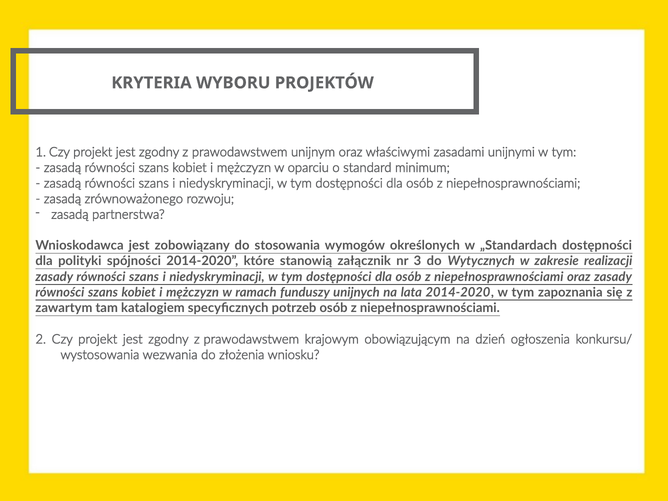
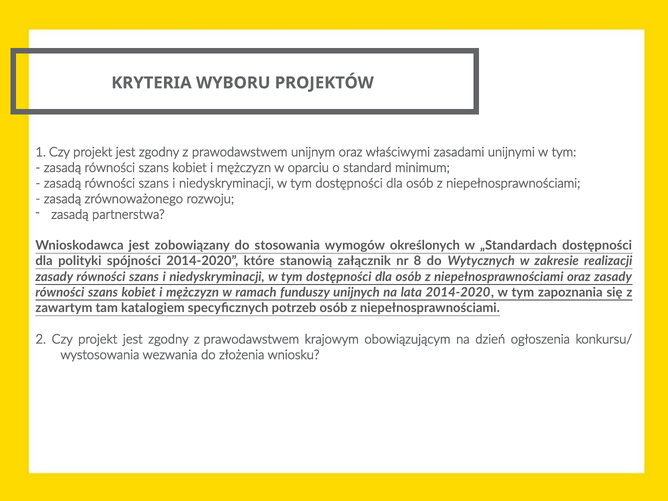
3: 3 -> 8
